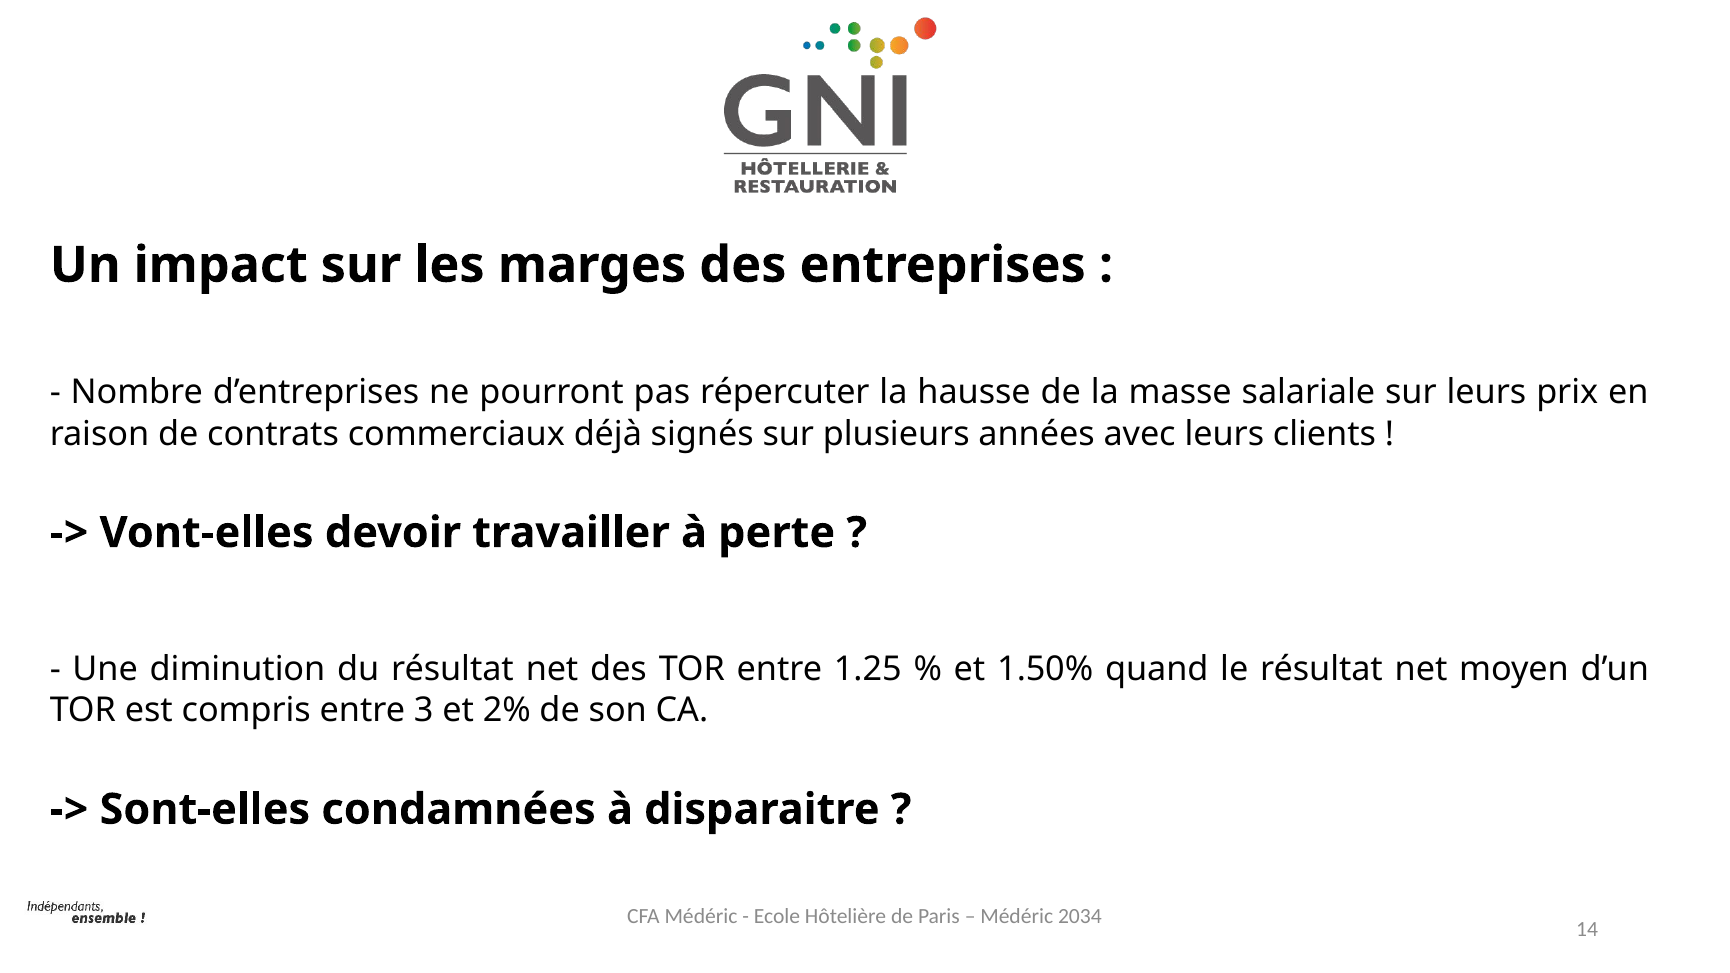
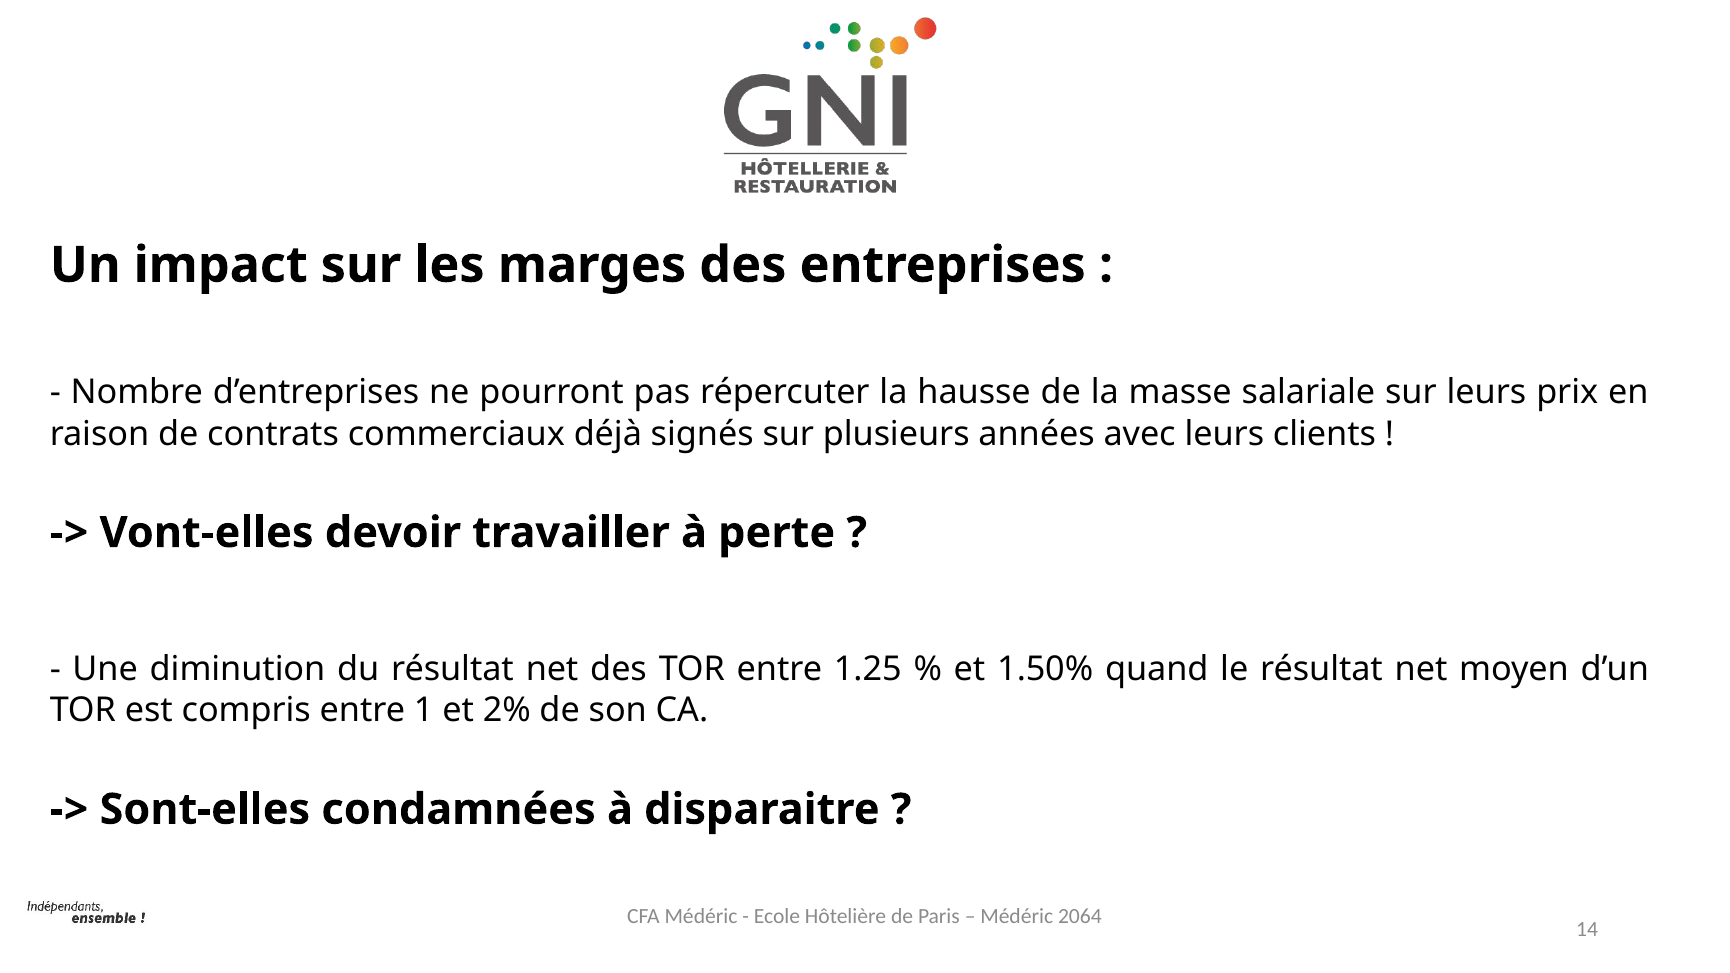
3: 3 -> 1
2034: 2034 -> 2064
